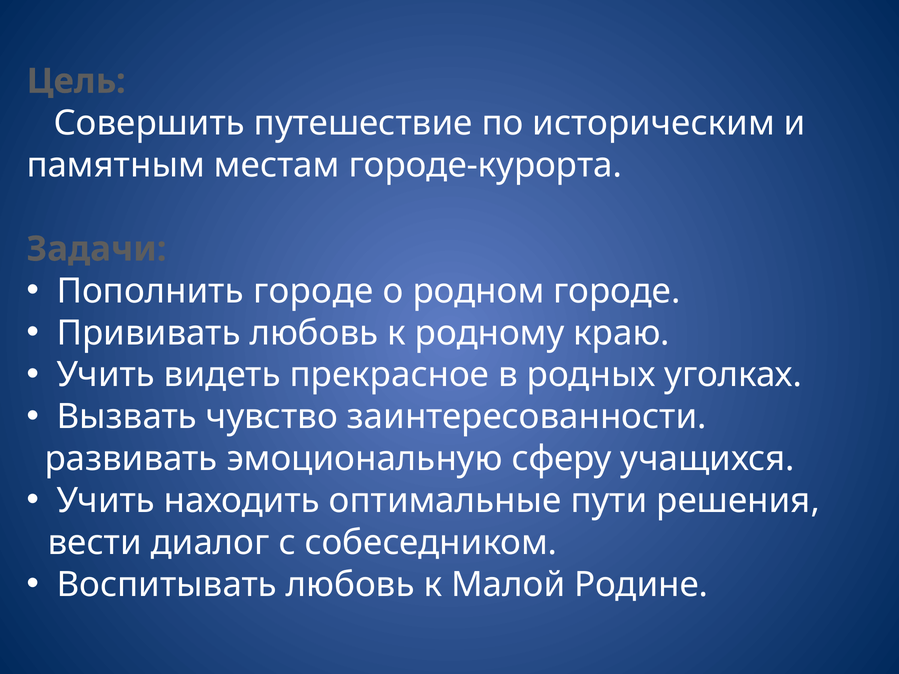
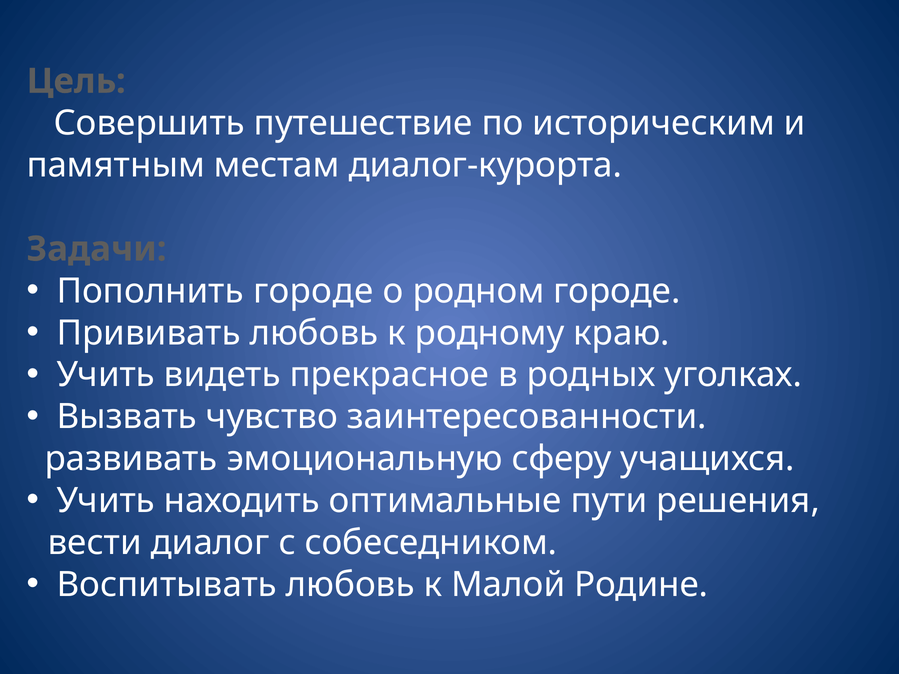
городе-курорта: городе-курорта -> диалог-курорта
